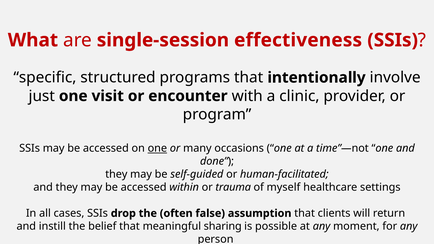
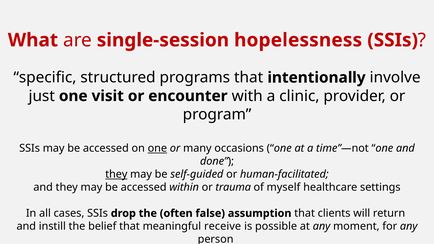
effectiveness: effectiveness -> hopelessness
they at (116, 174) underline: none -> present
sharing: sharing -> receive
